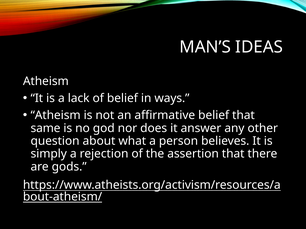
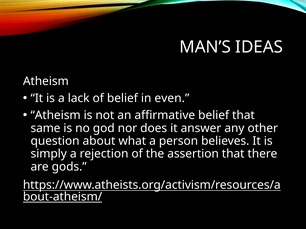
ways: ways -> even
